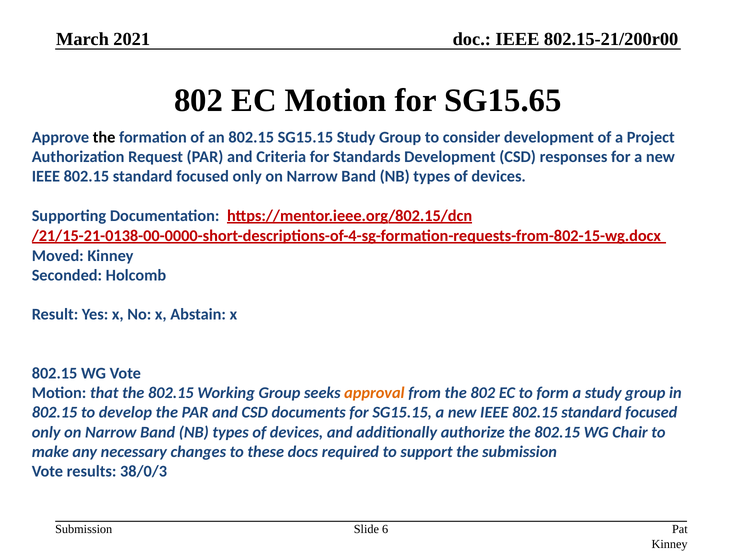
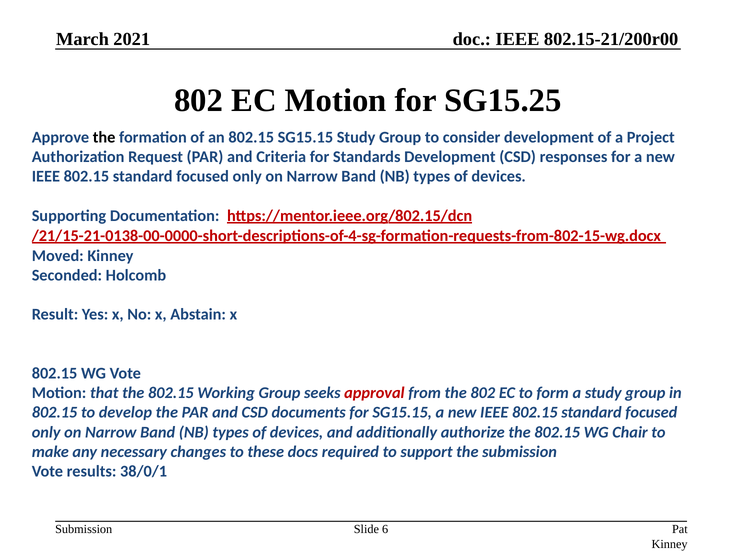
SG15.65: SG15.65 -> SG15.25
approval colour: orange -> red
38/0/3: 38/0/3 -> 38/0/1
